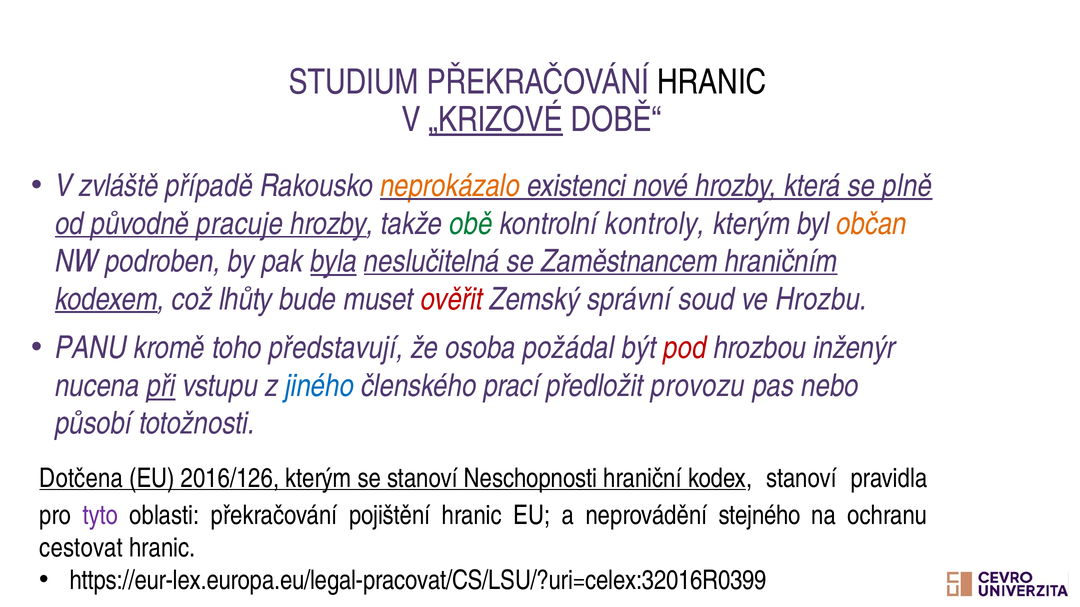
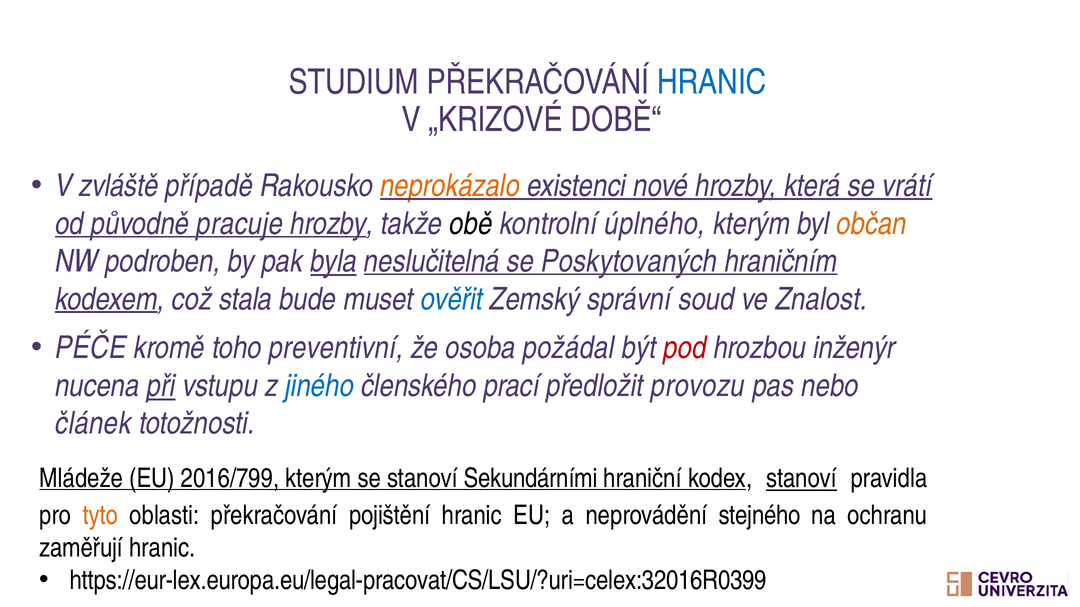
HRANIC at (712, 82) colour: black -> blue
„KRIZOVÉ underline: present -> none
plně: plně -> vrátí
obě colour: green -> black
kontroly: kontroly -> úplného
Zaměstnancem: Zaměstnancem -> Poskytovaných
lhůty: lhůty -> stala
ověřit colour: red -> blue
Hrozbu: Hrozbu -> Znalost
PANU: PANU -> PÉČE
představují: představují -> preventivní
působí: působí -> článek
Dotčena: Dotčena -> Mládeže
2016/126: 2016/126 -> 2016/799
Neschopnosti: Neschopnosti -> Sekundárními
stanoví at (802, 479) underline: none -> present
tyto colour: purple -> orange
cestovat: cestovat -> zaměřují
